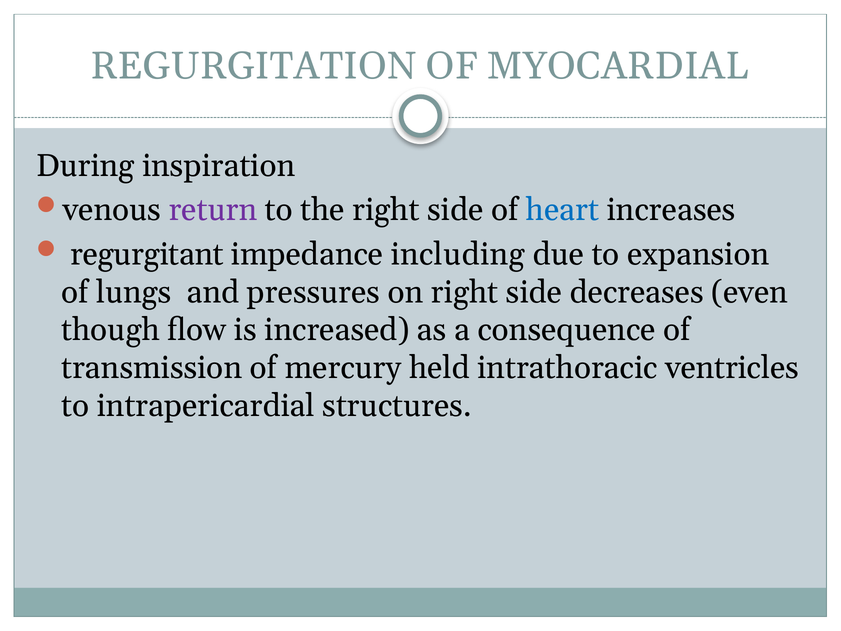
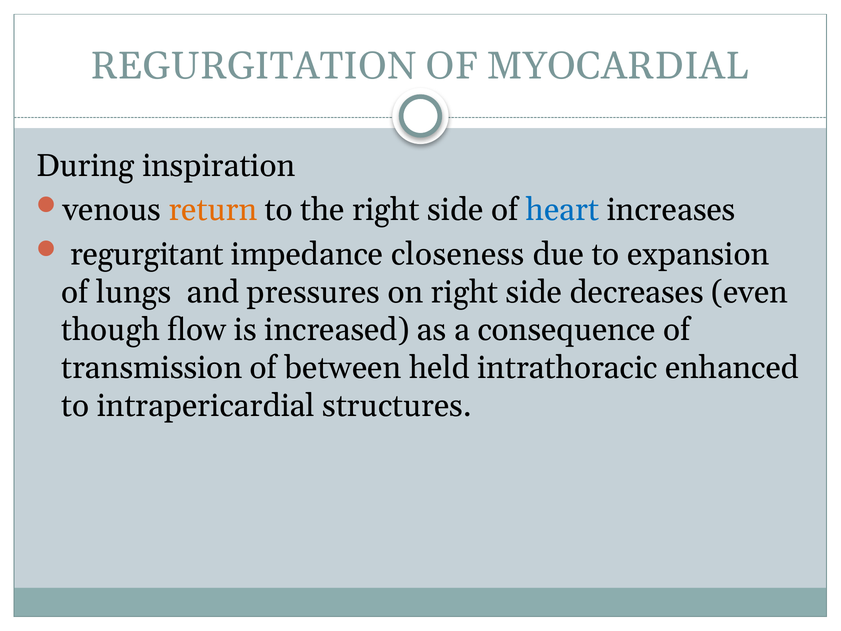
return colour: purple -> orange
including: including -> closeness
mercury: mercury -> between
ventricles: ventricles -> enhanced
